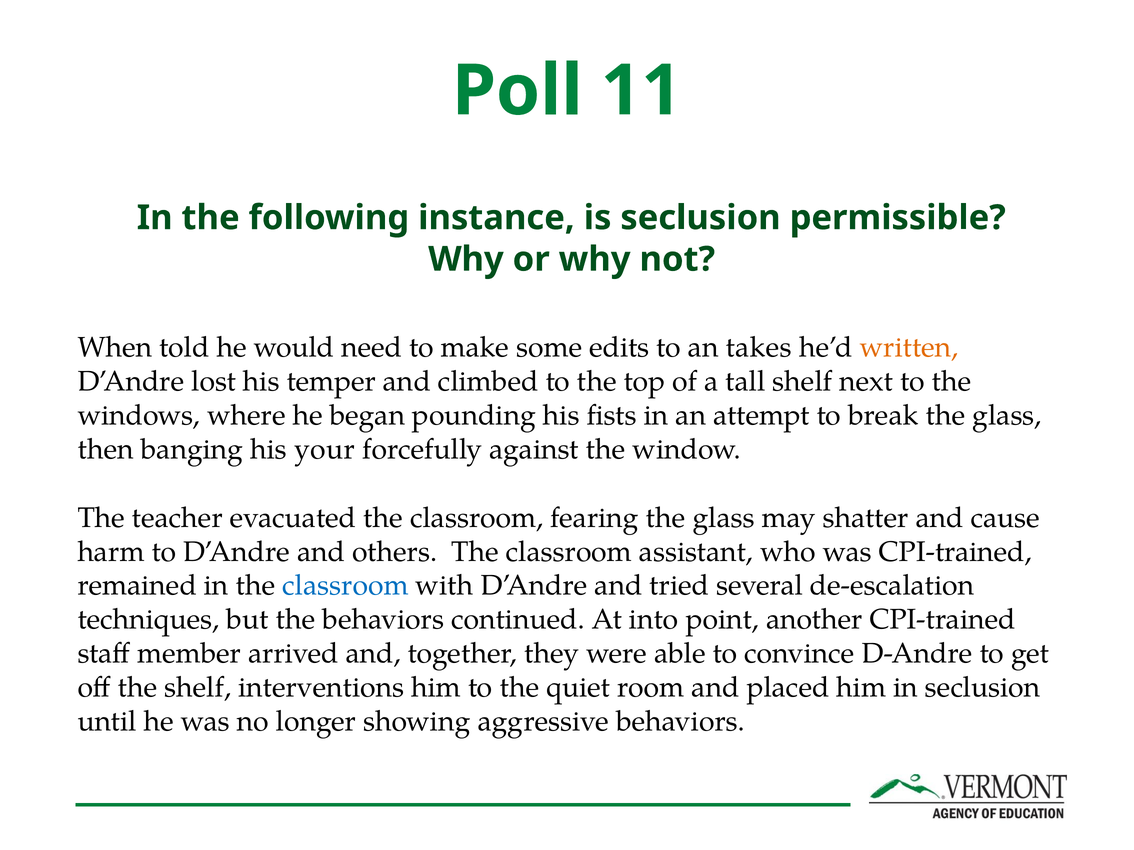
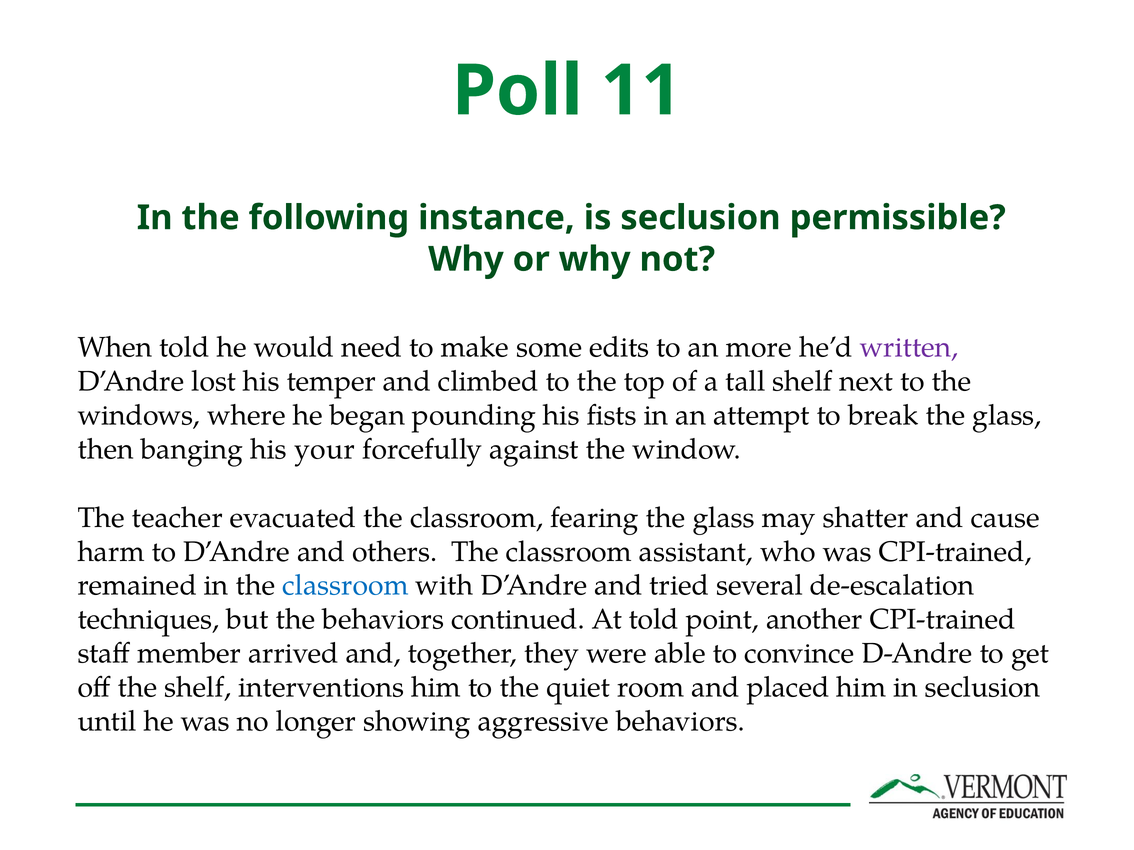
takes: takes -> more
written colour: orange -> purple
At into: into -> told
